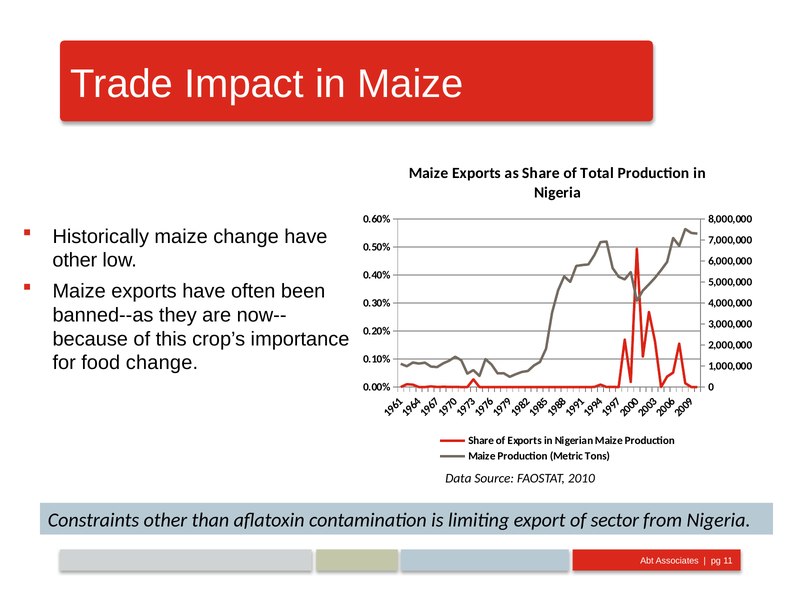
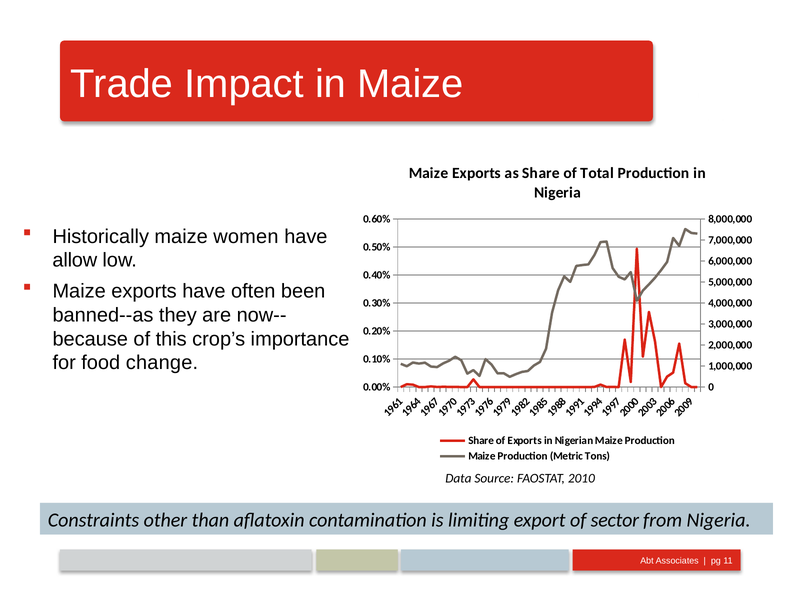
maize change: change -> women
other at (75, 261): other -> allow
